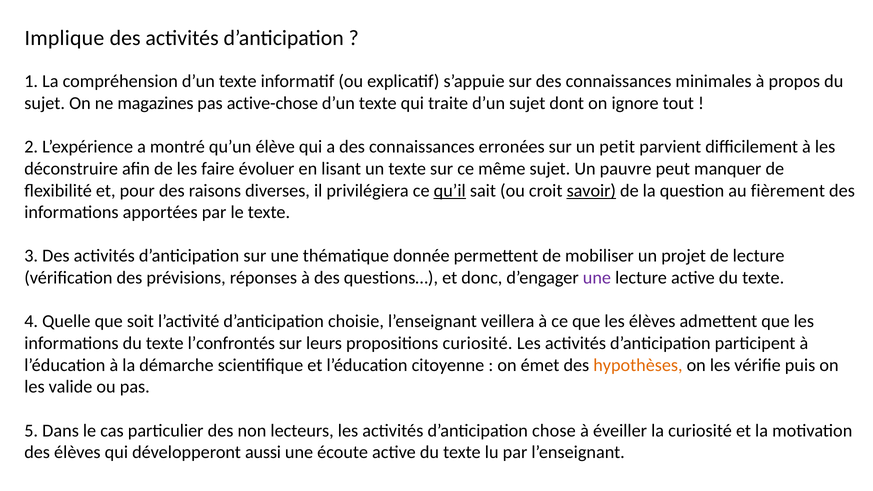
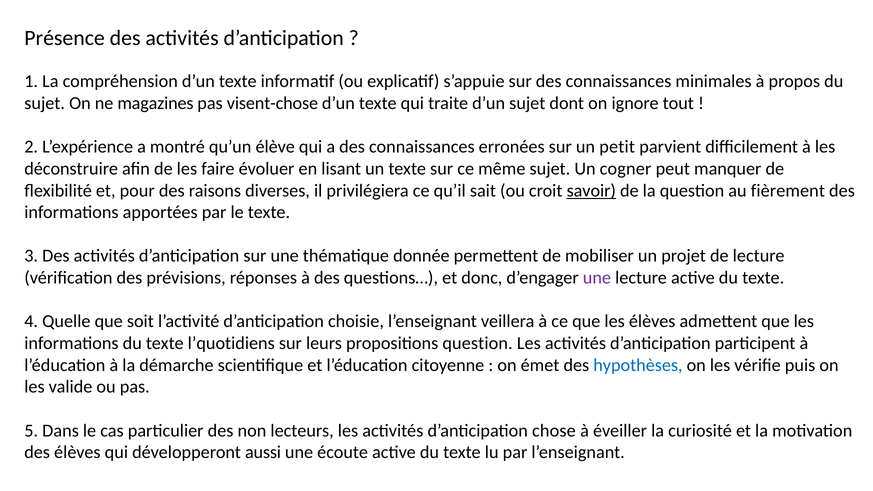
Implique: Implique -> Présence
active-chose: active-chose -> visent-chose
pauvre: pauvre -> cogner
qu’il underline: present -> none
l’confrontés: l’confrontés -> l’quotidiens
propositions curiosité: curiosité -> question
hypothèses colour: orange -> blue
